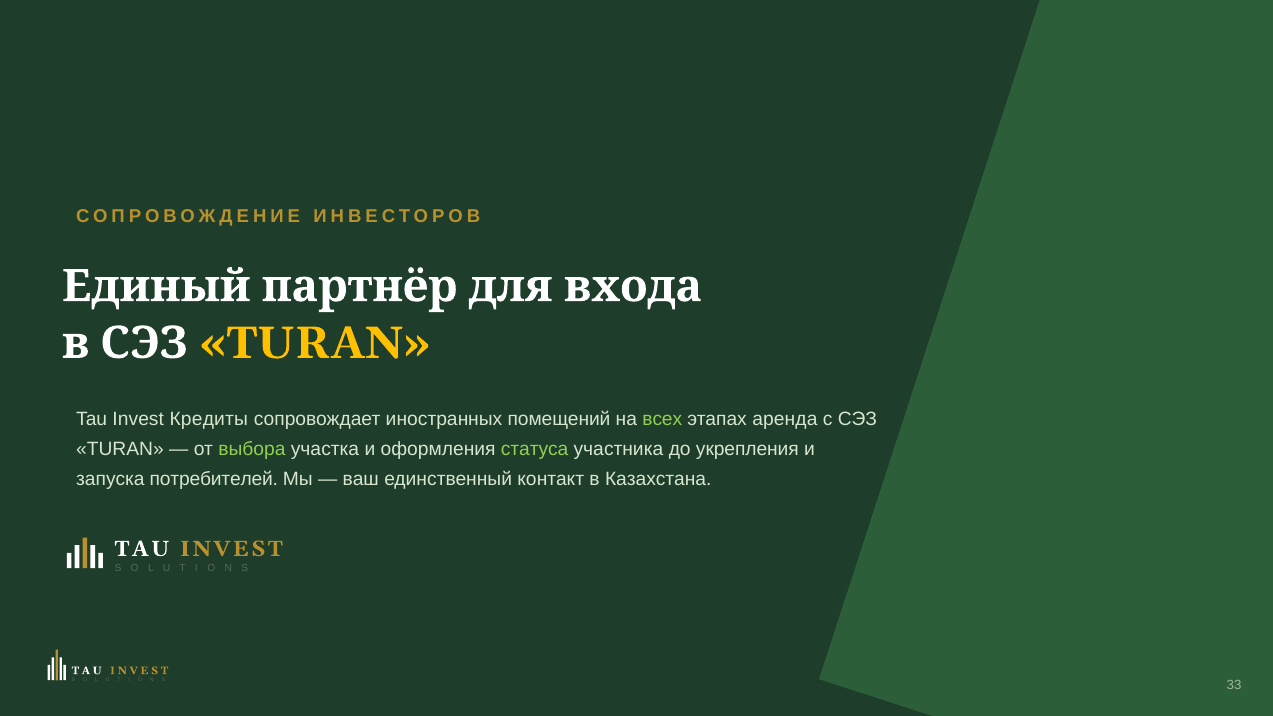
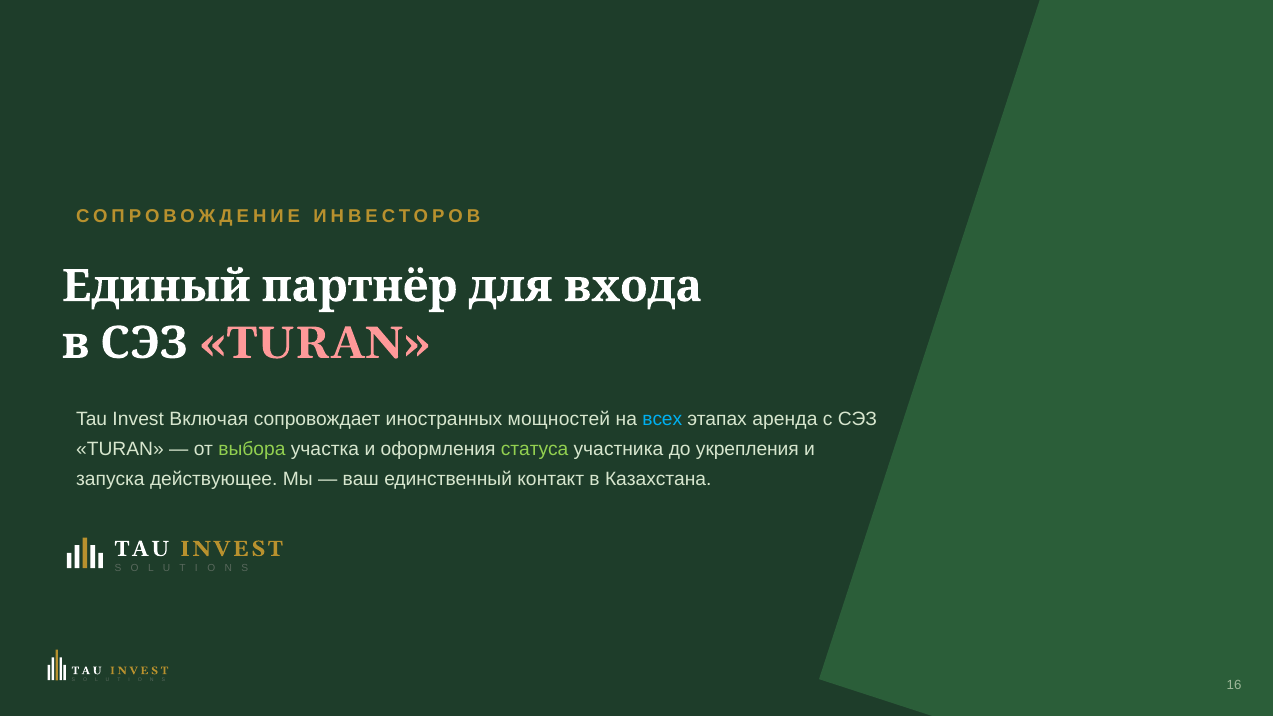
TURAN at (315, 343) colour: yellow -> pink
Кредиты: Кредиты -> Включая
помещений: помещений -> мощностей
всех colour: light green -> light blue
потребителей: потребителей -> действующее
33: 33 -> 16
